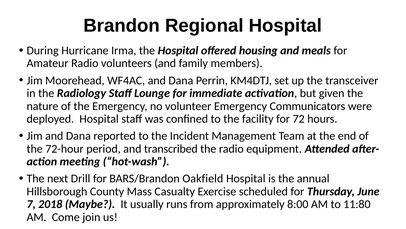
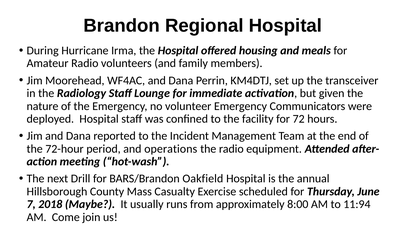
transcribed: transcribed -> operations
11:80: 11:80 -> 11:94
